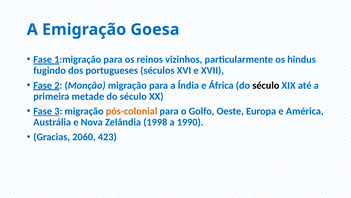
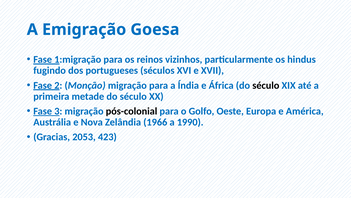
pós-colonial colour: orange -> black
1998: 1998 -> 1966
2060: 2060 -> 2053
